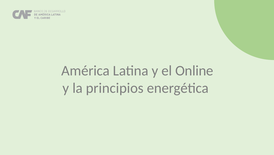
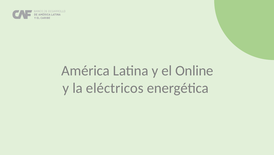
principios: principios -> eléctricos
